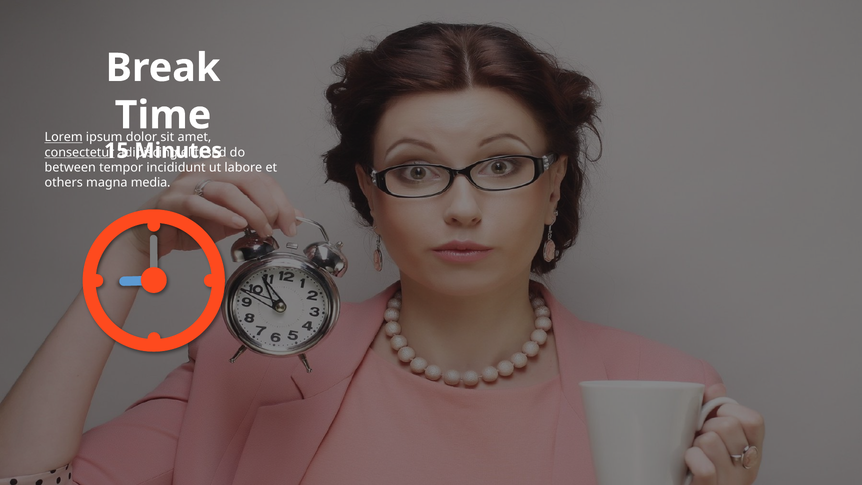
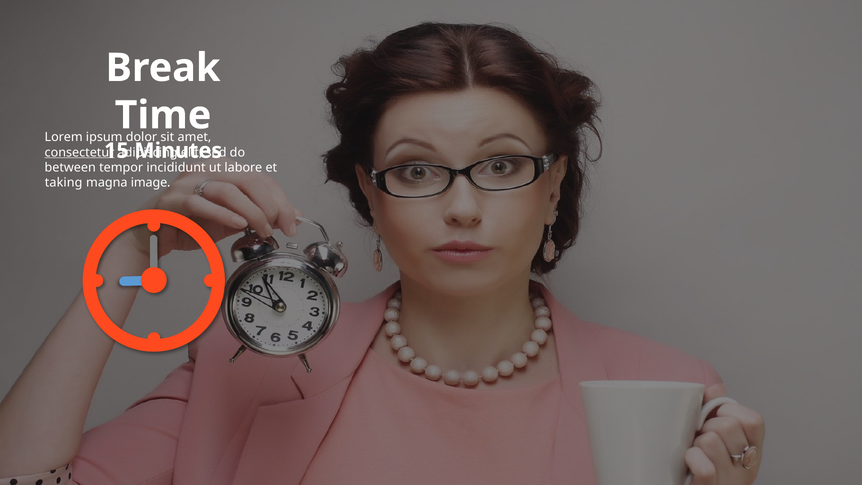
Lorem underline: present -> none
others: others -> taking
media: media -> image
